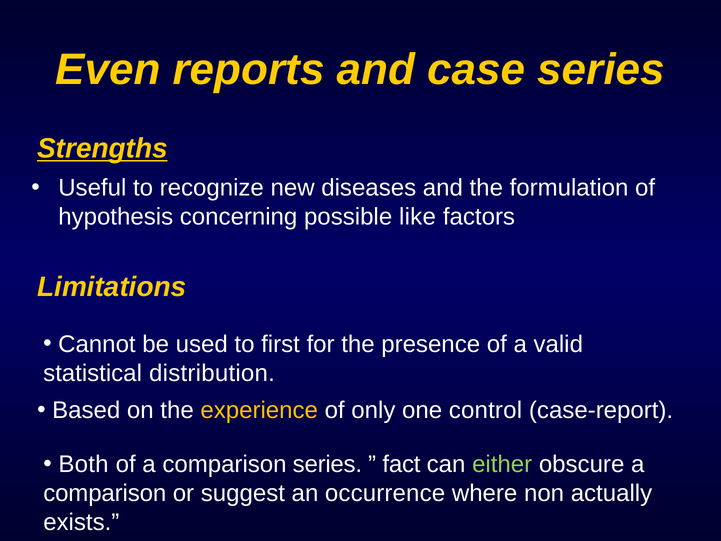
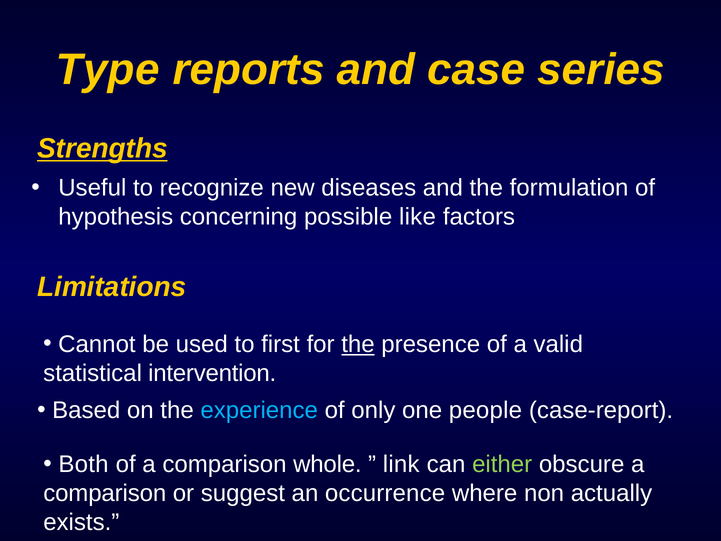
Even: Even -> Type
the at (358, 344) underline: none -> present
distribution: distribution -> intervention
experience colour: yellow -> light blue
control: control -> people
comparison series: series -> whole
fact: fact -> link
